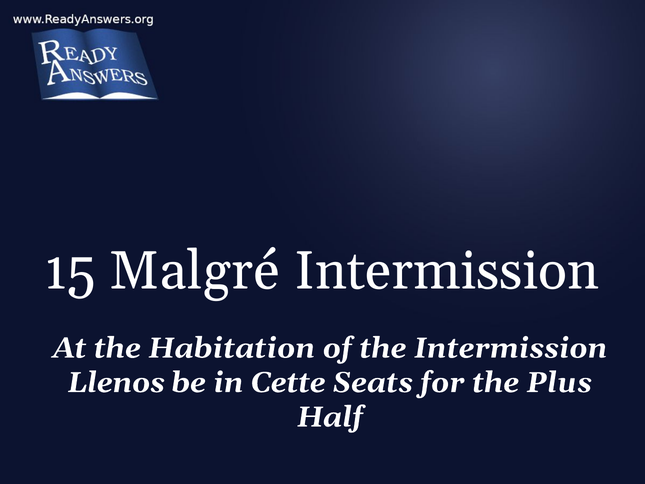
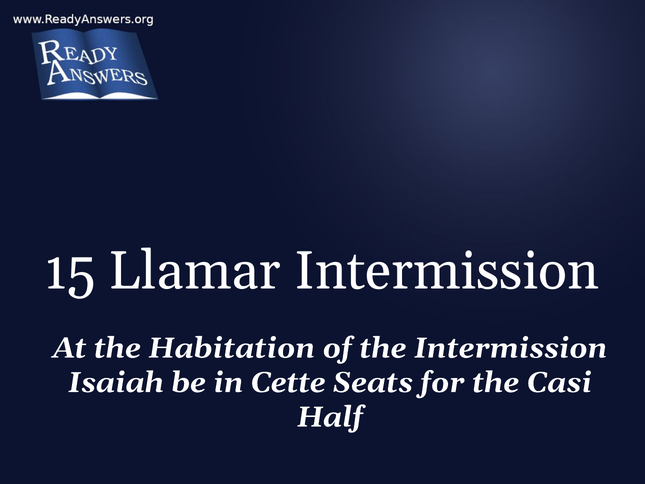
Malgré: Malgré -> Llamar
Llenos: Llenos -> Isaiah
Plus: Plus -> Casi
